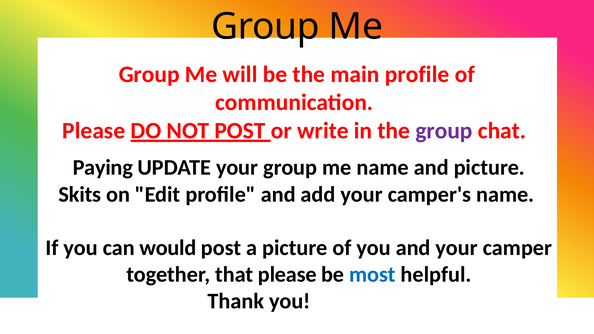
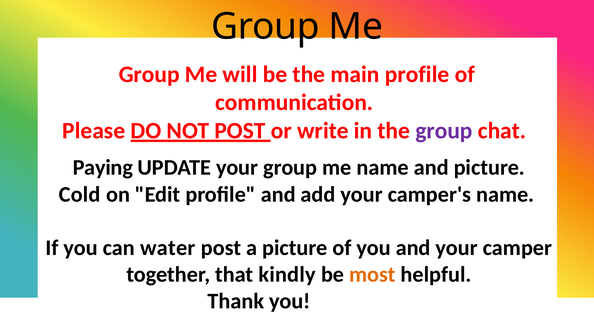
Skits: Skits -> Cold
would: would -> water
that please: please -> kindly
most colour: blue -> orange
